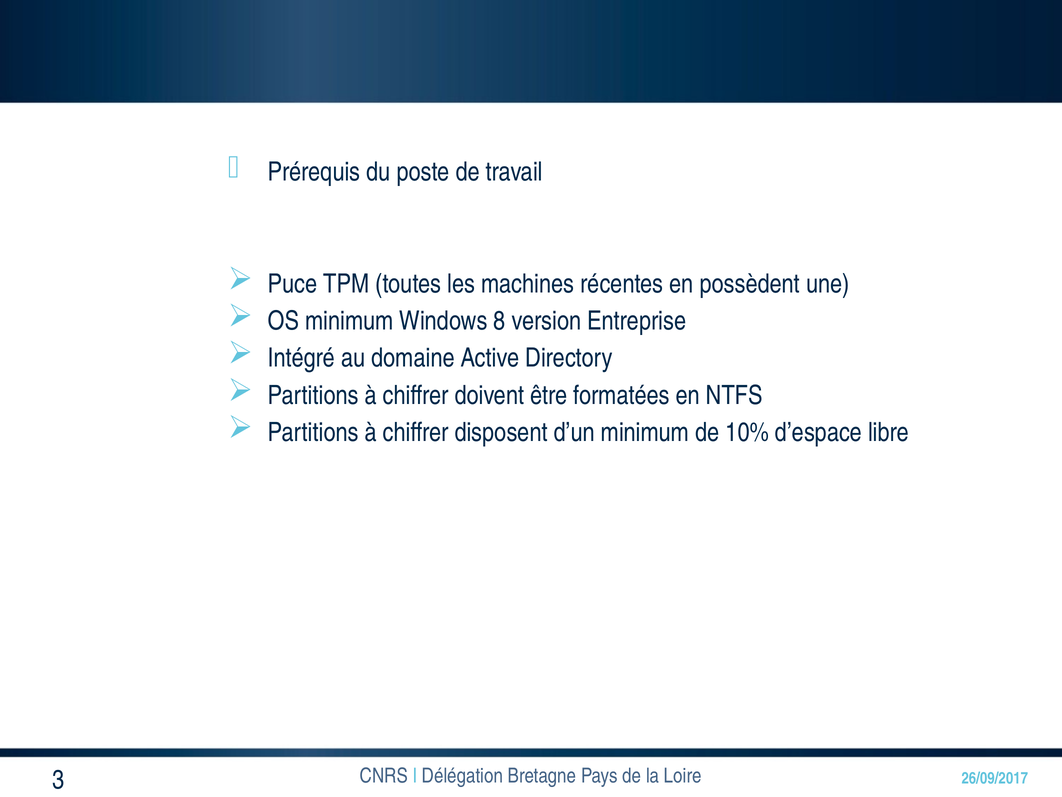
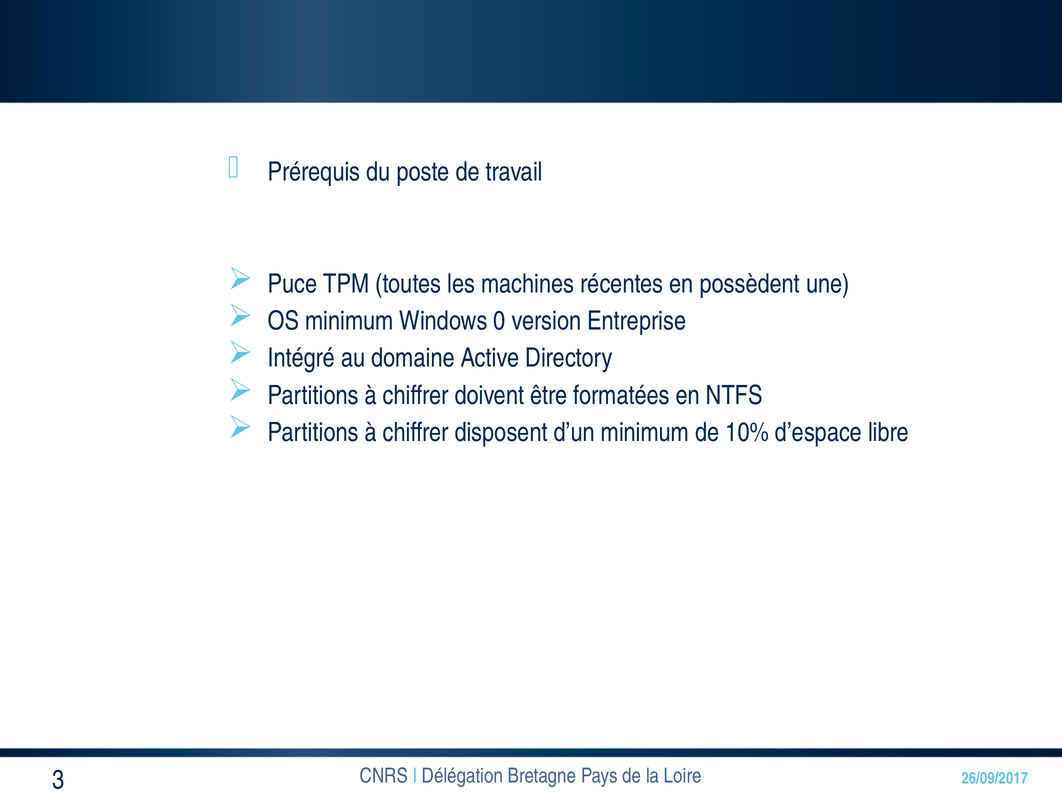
8: 8 -> 0
